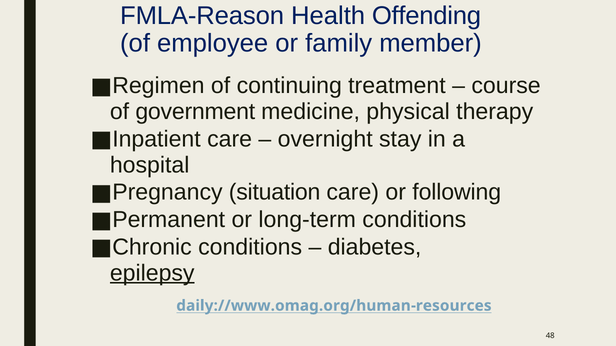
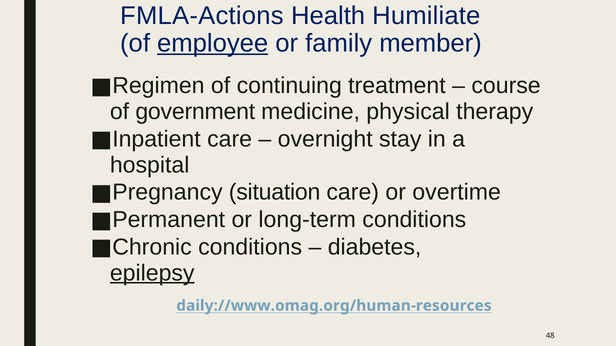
FMLA-Reason: FMLA-Reason -> FMLA-Actions
Offending: Offending -> Humiliate
employee underline: none -> present
following: following -> overtime
